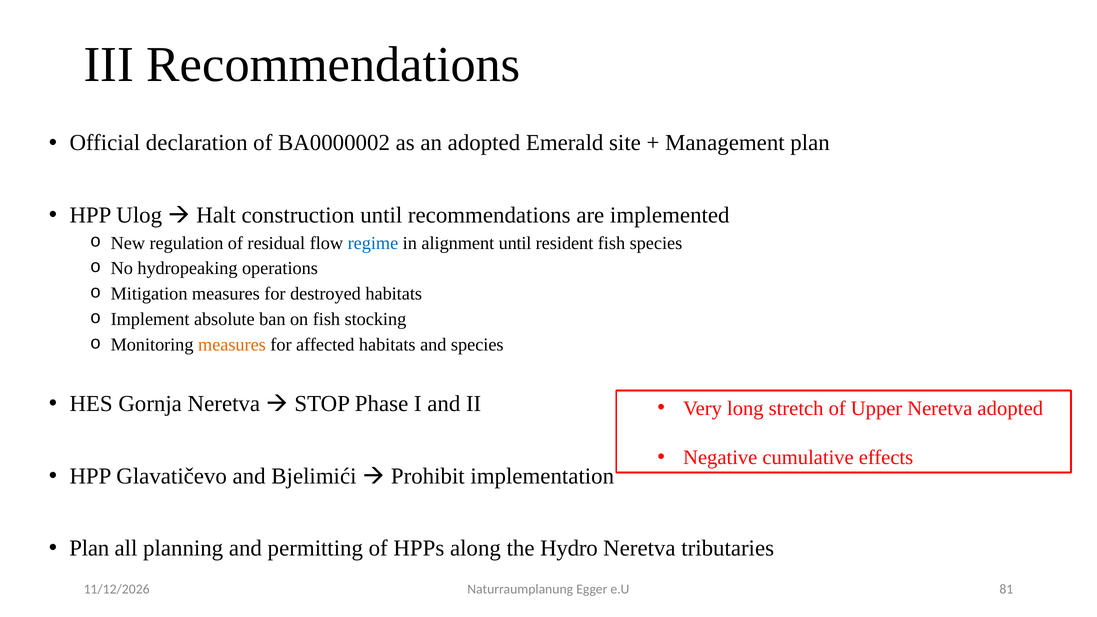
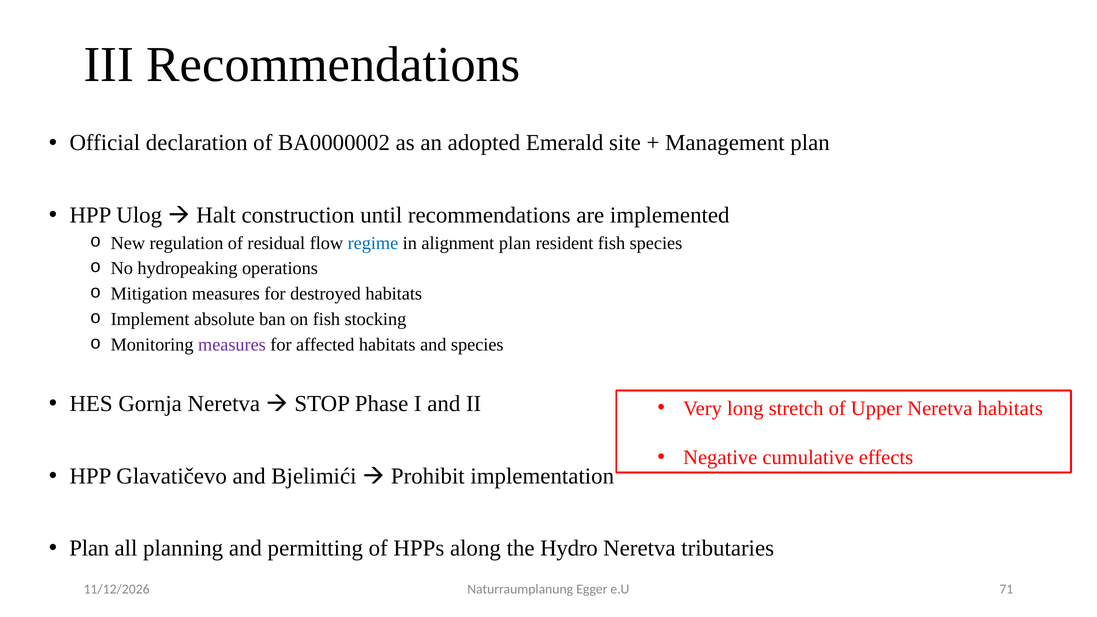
alignment until: until -> plan
measures at (232, 345) colour: orange -> purple
Neretva adopted: adopted -> habitats
81: 81 -> 71
